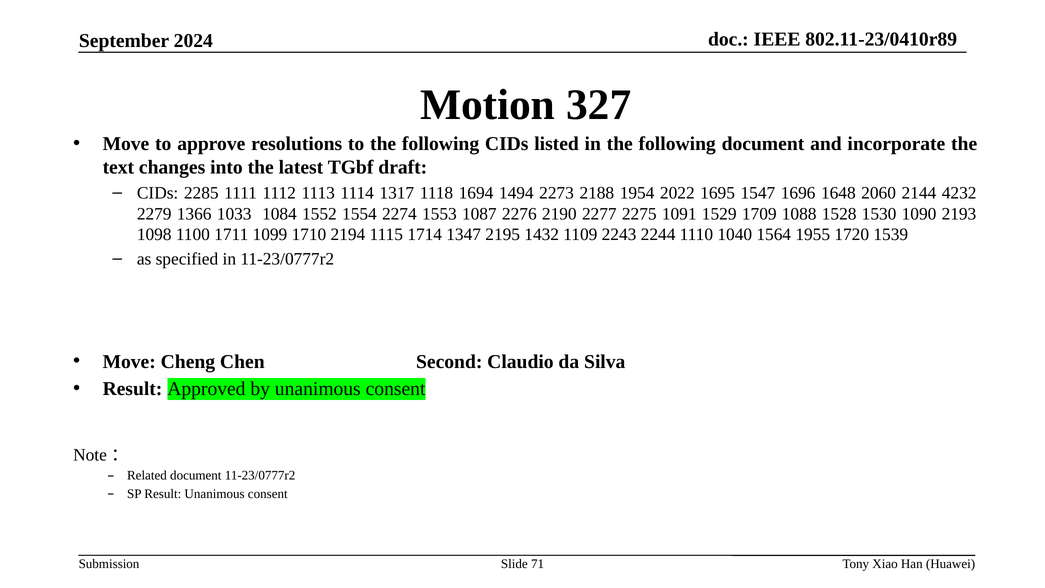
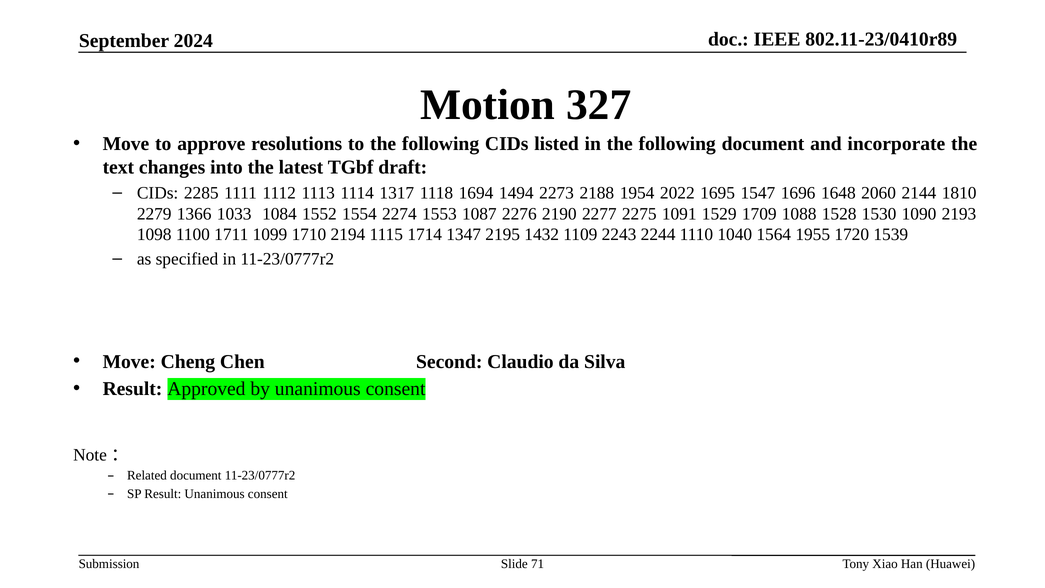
4232: 4232 -> 1810
